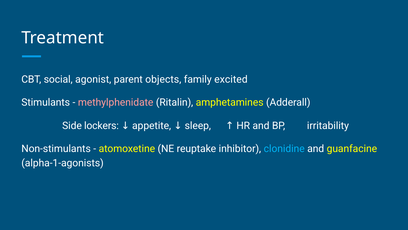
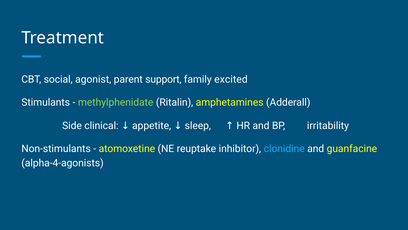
objects: objects -> support
methylphenidate colour: pink -> light green
lockers: lockers -> clinical
alpha-1-agonists: alpha-1-agonists -> alpha-4-agonists
